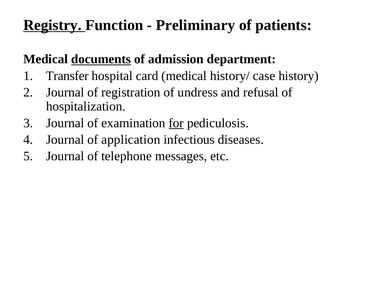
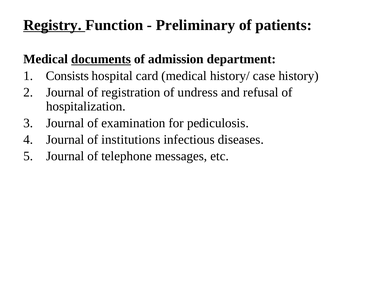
Transfer: Transfer -> Сonsists
for underline: present -> none
application: application -> institutions
